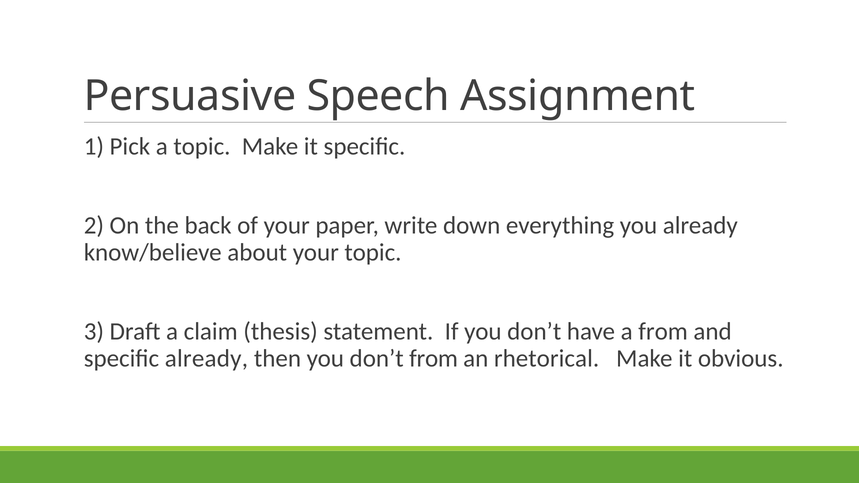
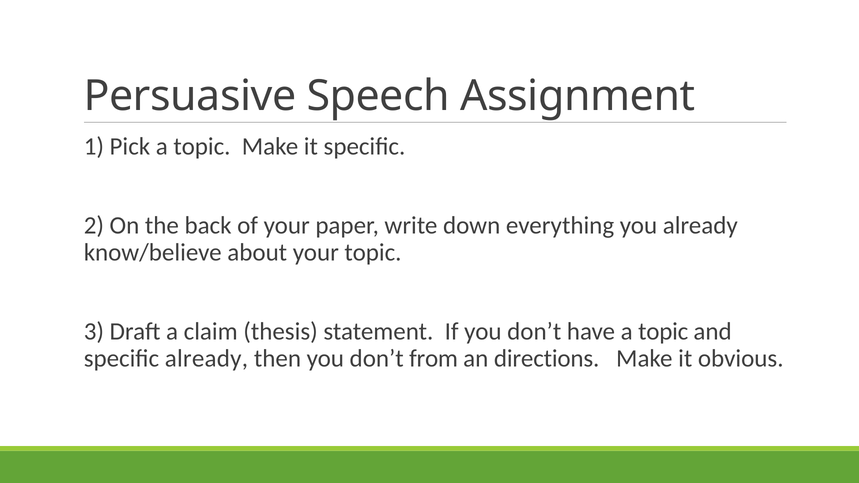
have a from: from -> topic
rhetorical: rhetorical -> directions
